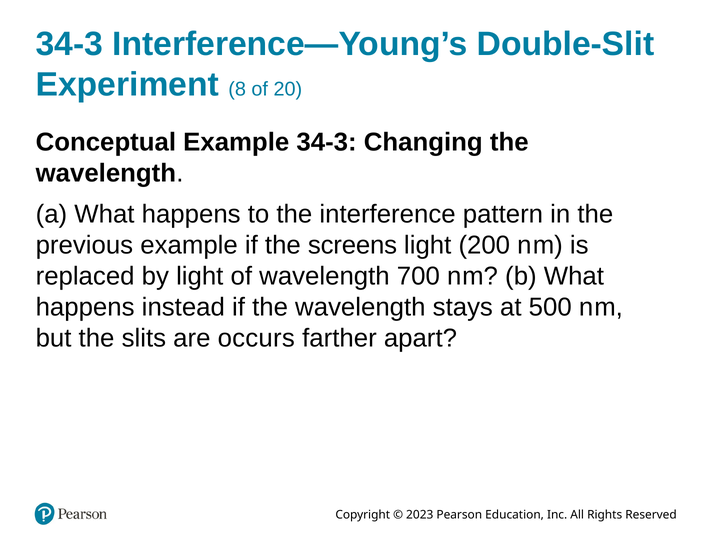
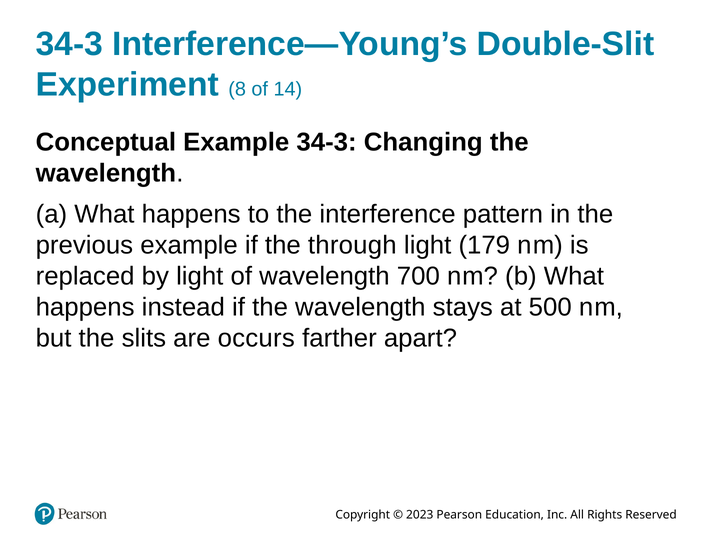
20: 20 -> 14
screens: screens -> through
200: 200 -> 179
